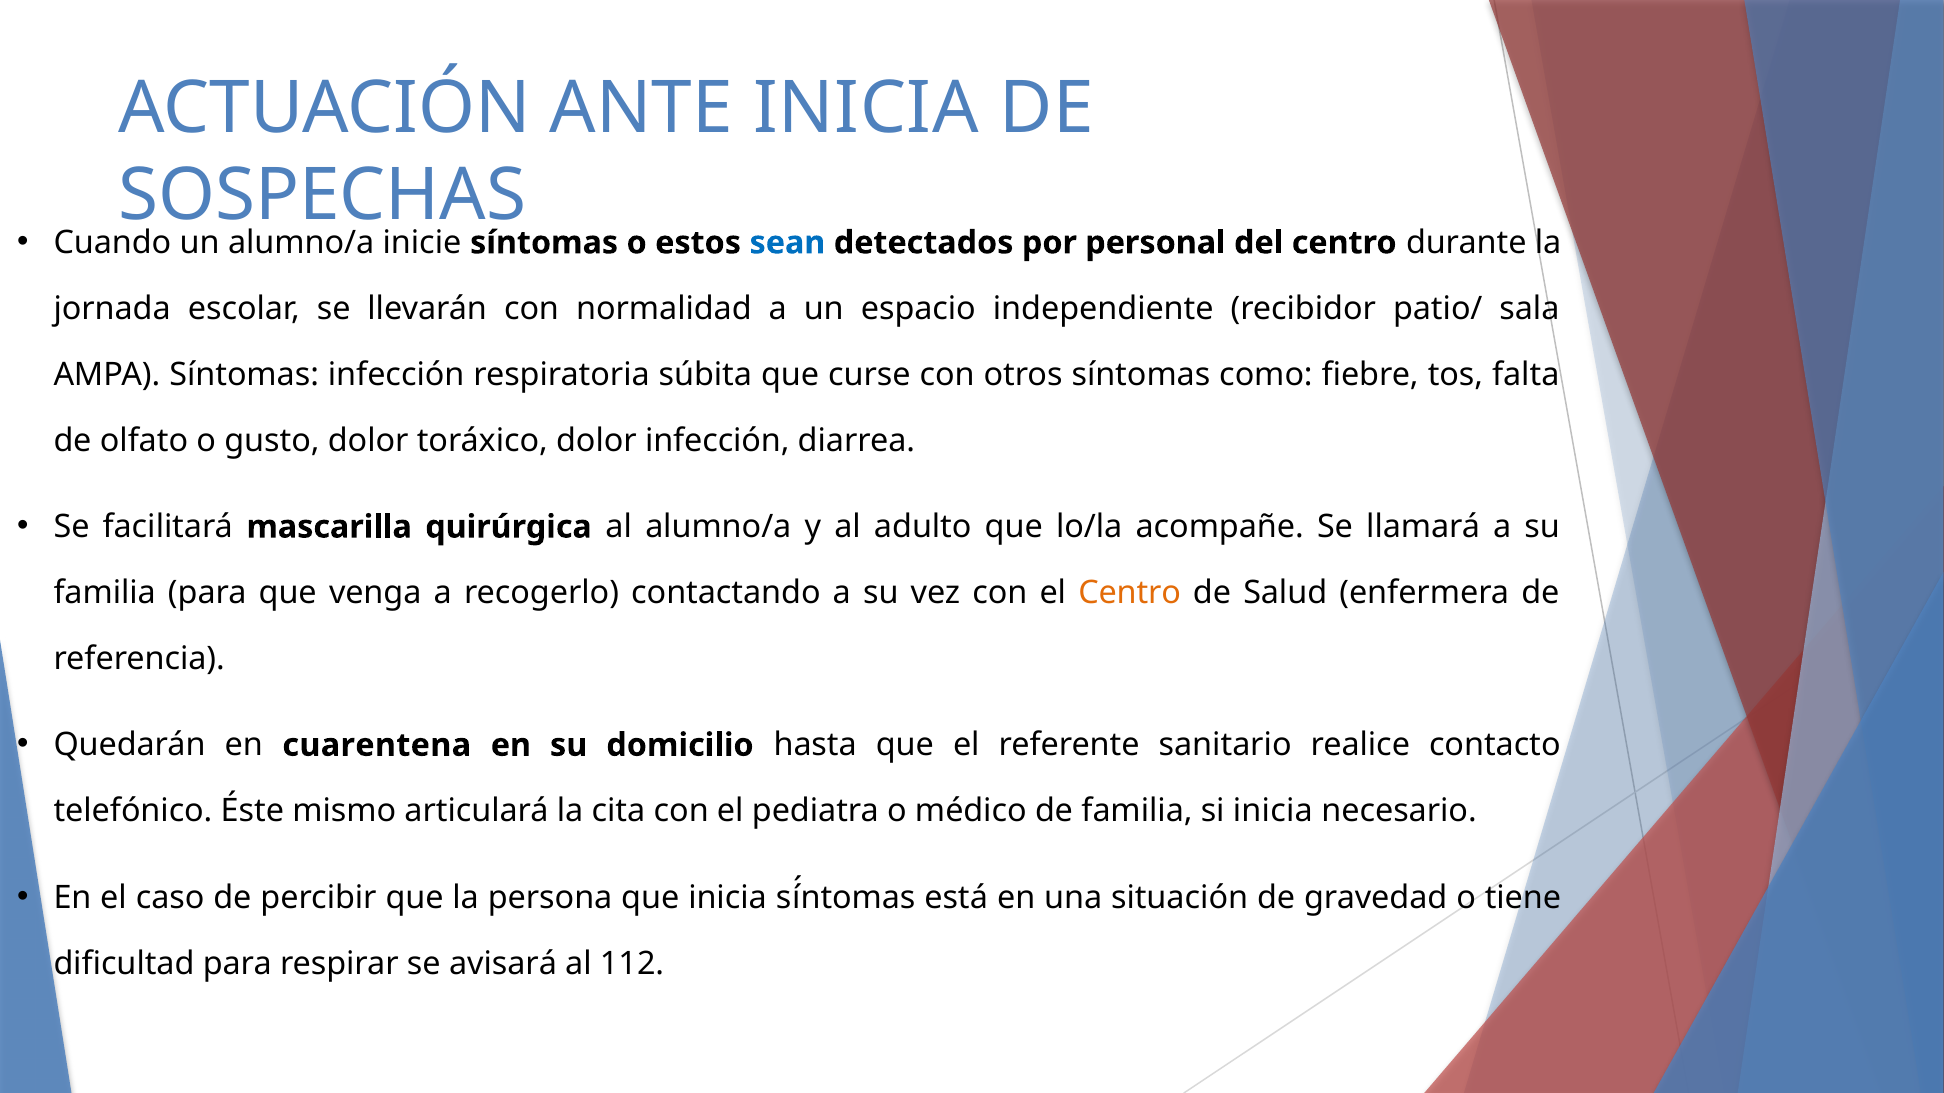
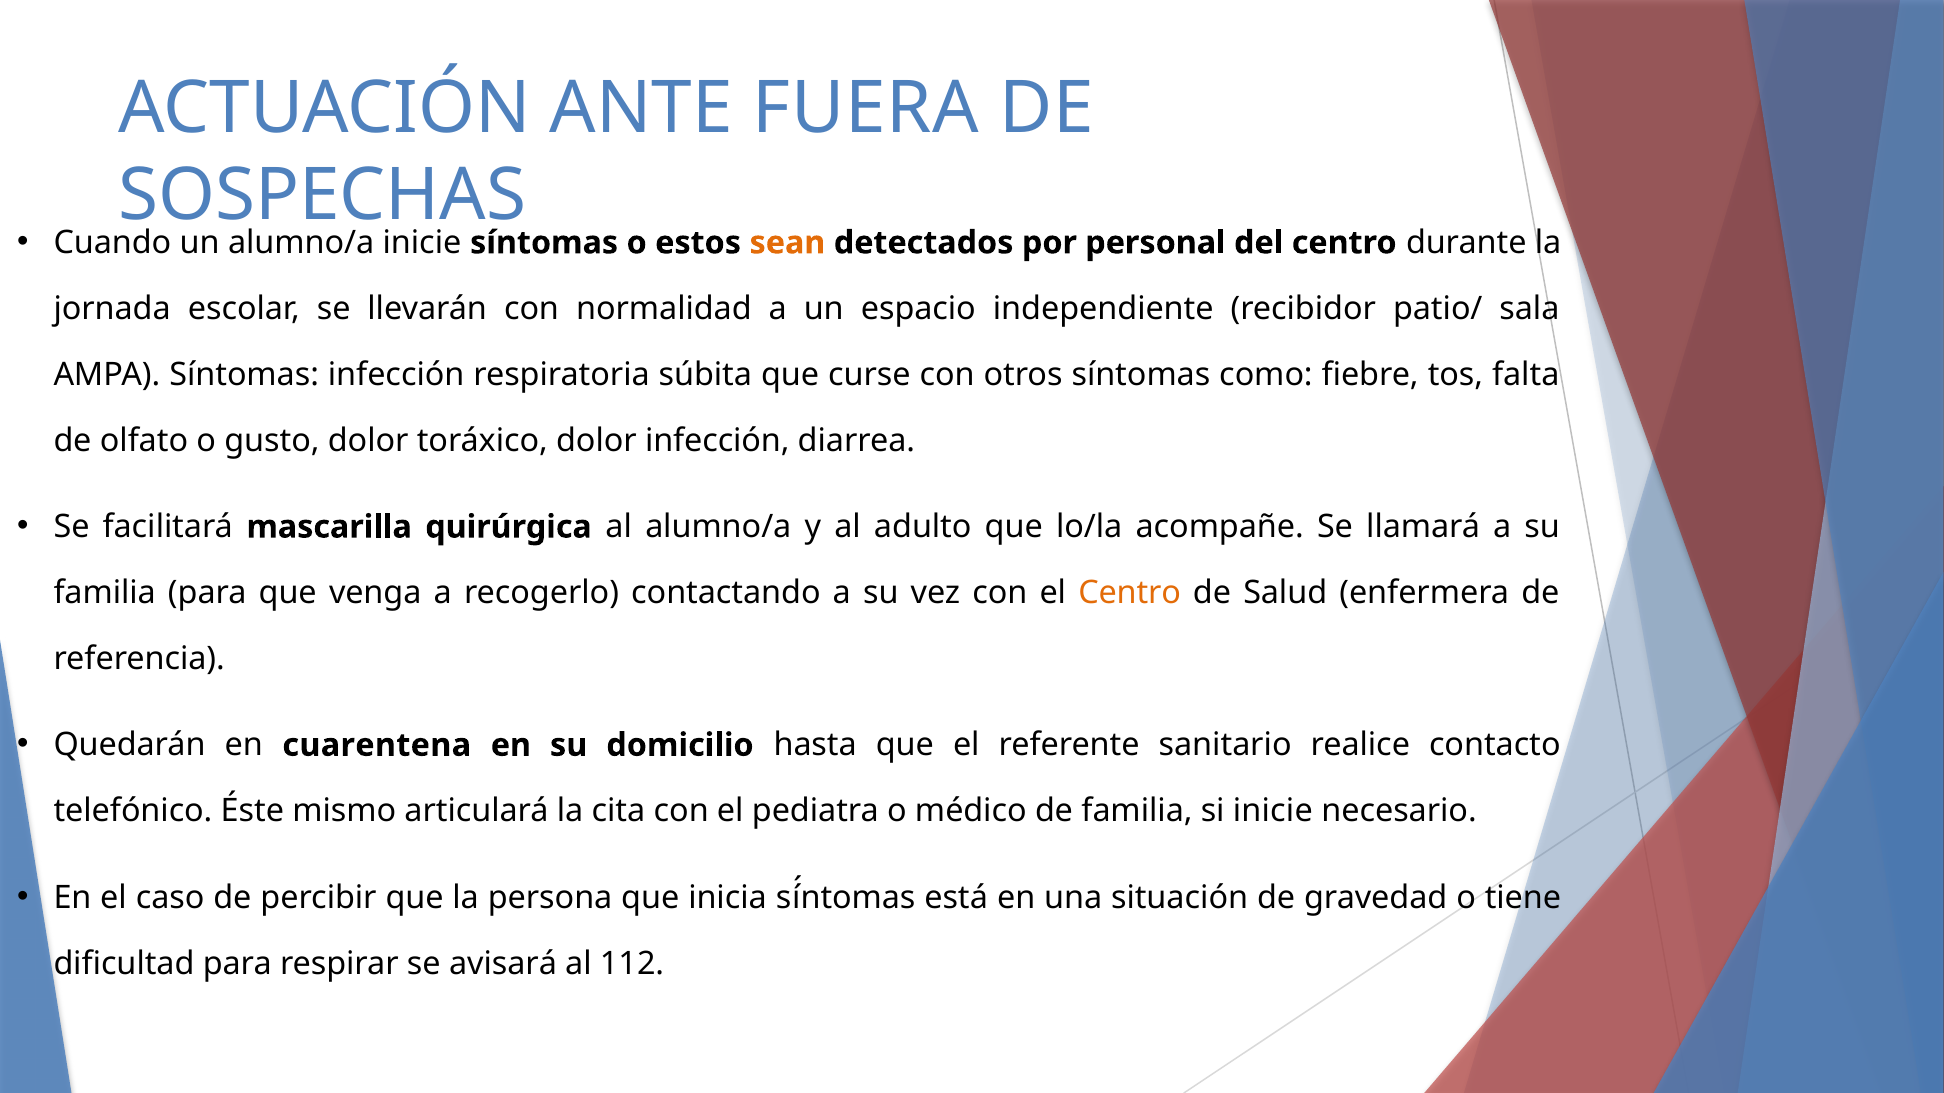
ANTE INICIA: INICIA -> FUERA
sean colour: blue -> orange
si inicia: inicia -> inicie
